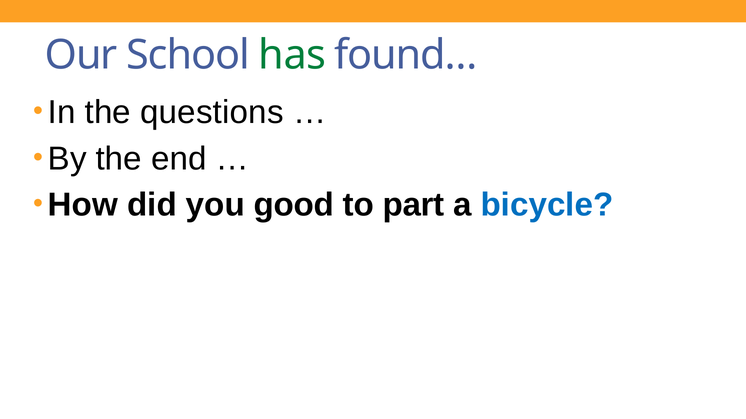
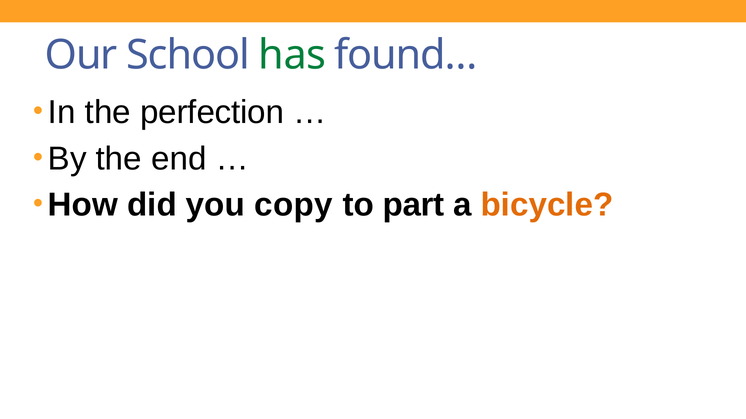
questions: questions -> perfection
good: good -> copy
bicycle colour: blue -> orange
